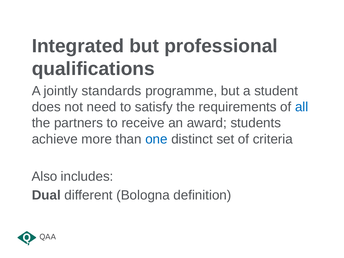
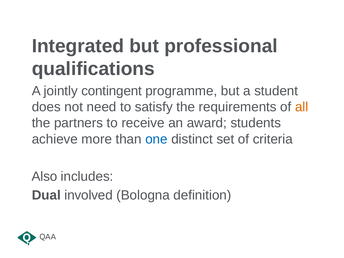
standards: standards -> contingent
all colour: blue -> orange
different: different -> involved
